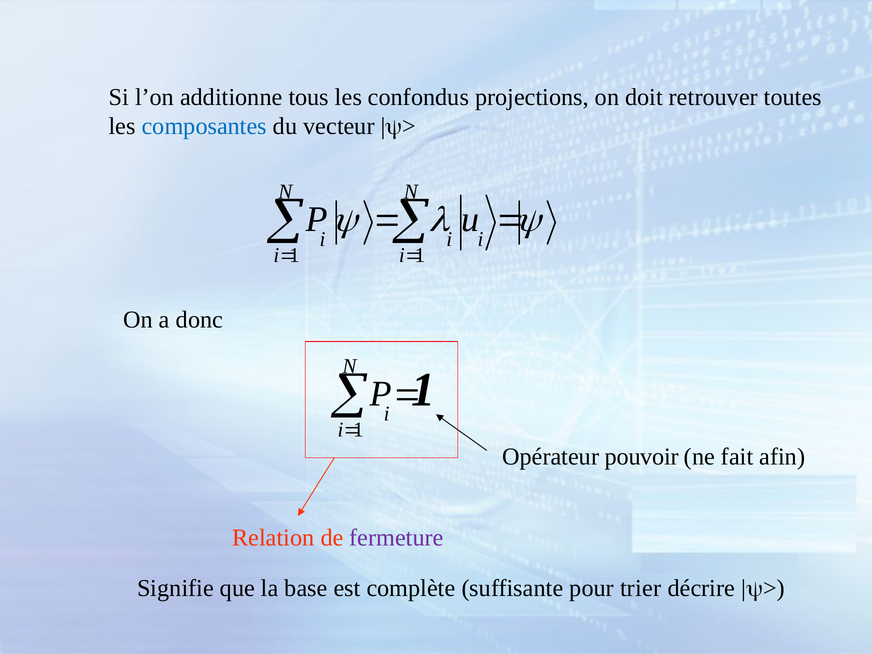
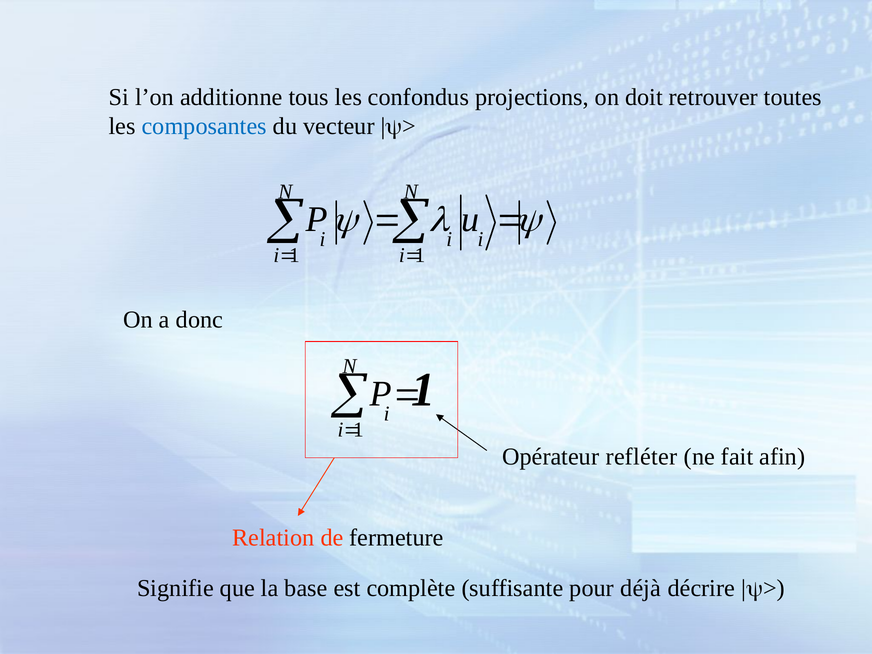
pouvoir: pouvoir -> refléter
fermeture colour: purple -> black
trier: trier -> déjà
